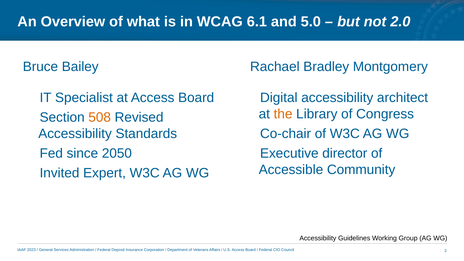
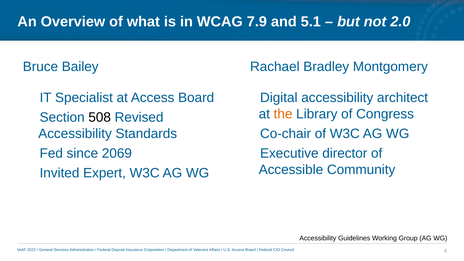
6.1: 6.1 -> 7.9
5.0: 5.0 -> 5.1
508 colour: orange -> black
2050: 2050 -> 2069
